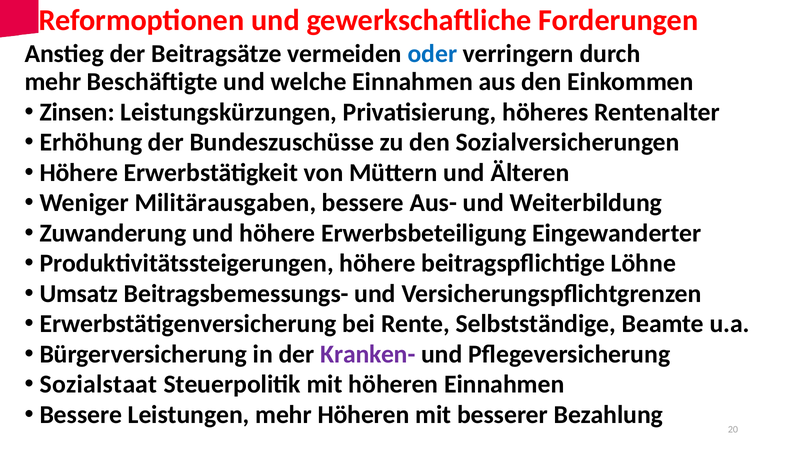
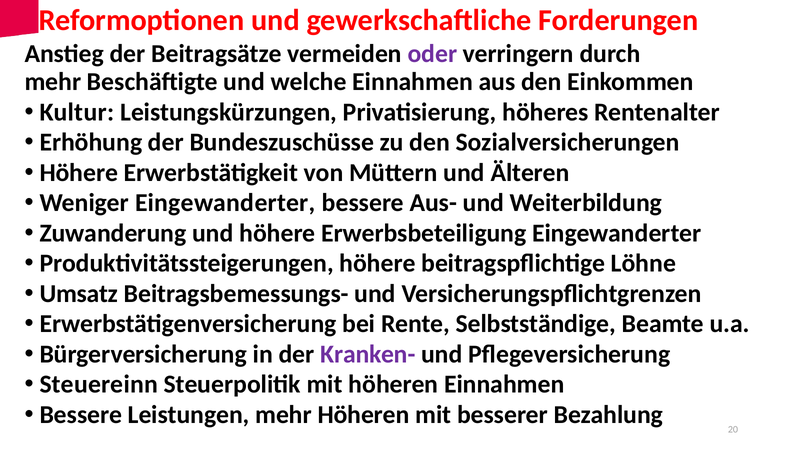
oder colour: blue -> purple
Zinsen: Zinsen -> Kultur
Weniger Militärausgaben: Militärausgaben -> Eingewanderter
Sozialstaat: Sozialstaat -> Steuereinn
